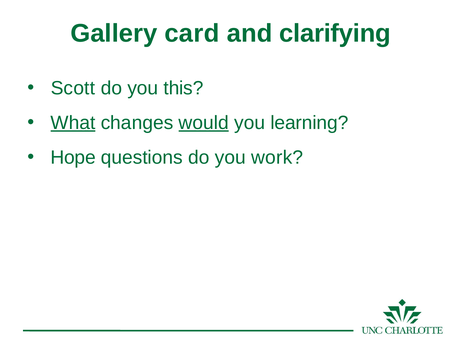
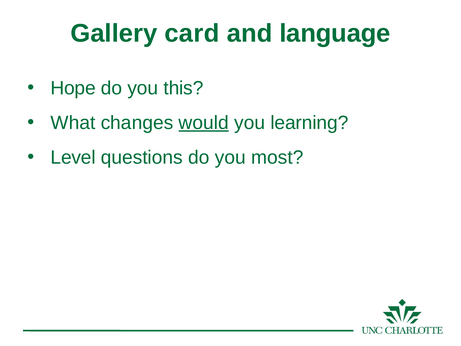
clarifying: clarifying -> language
Scott: Scott -> Hope
What underline: present -> none
Hope: Hope -> Level
work: work -> most
